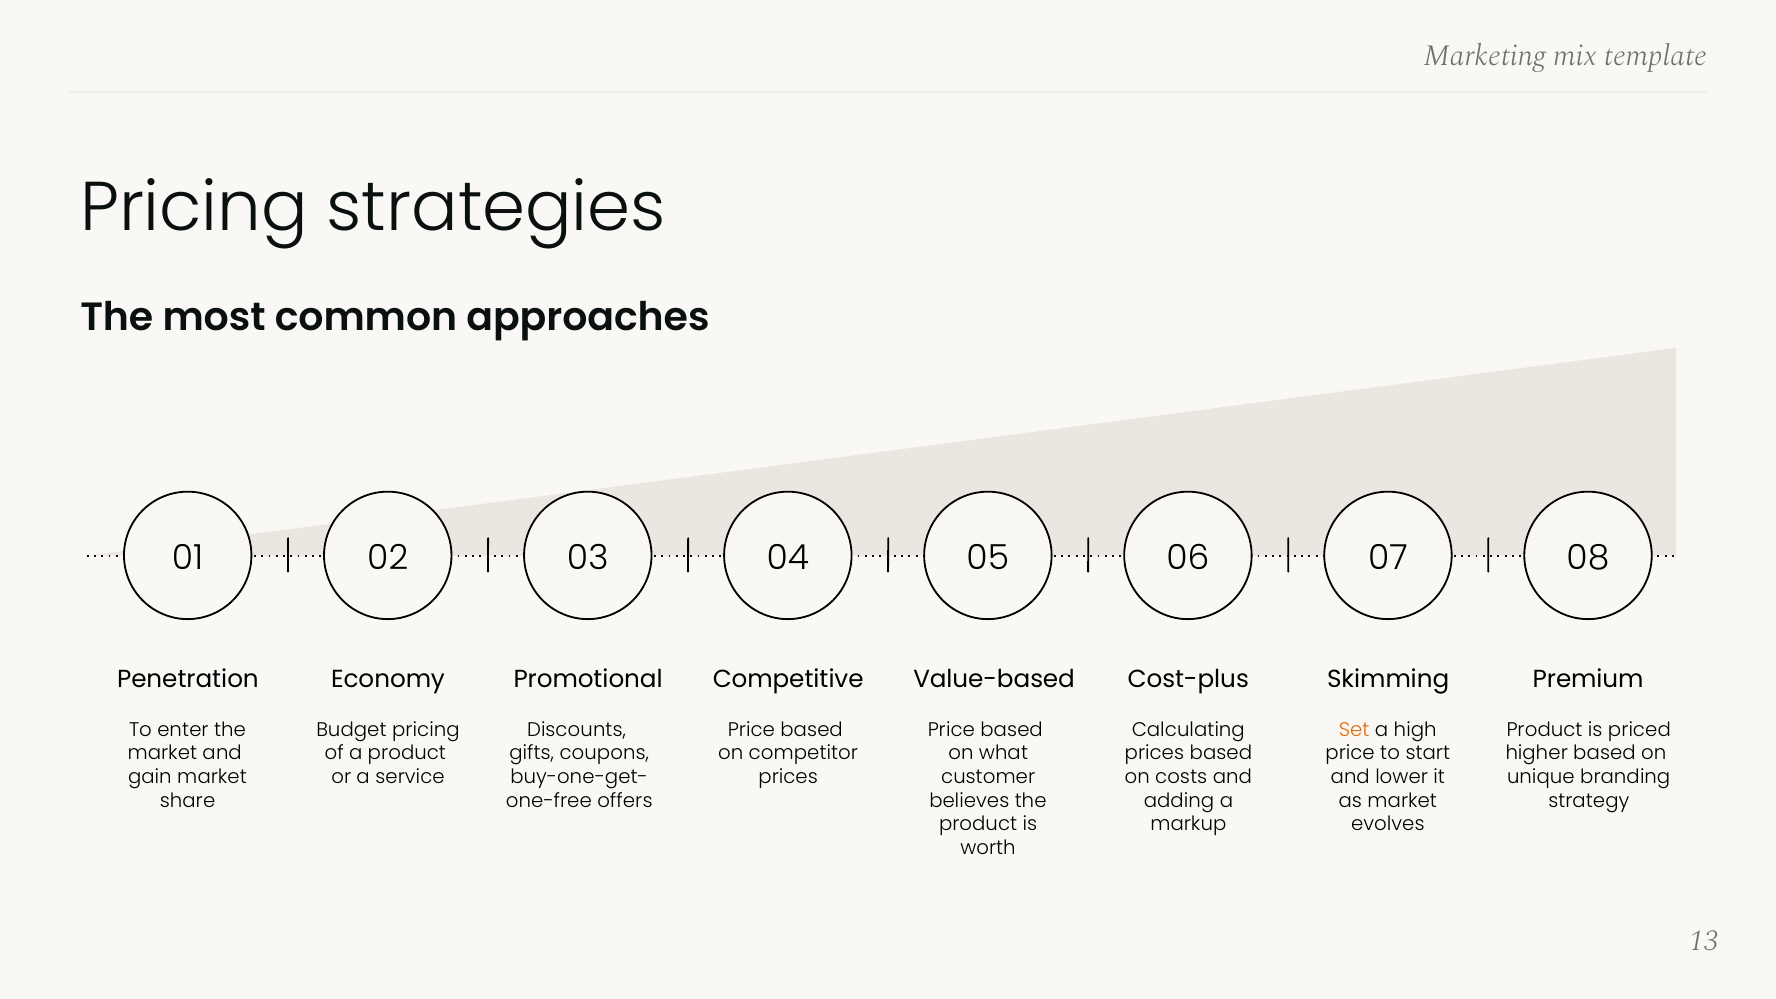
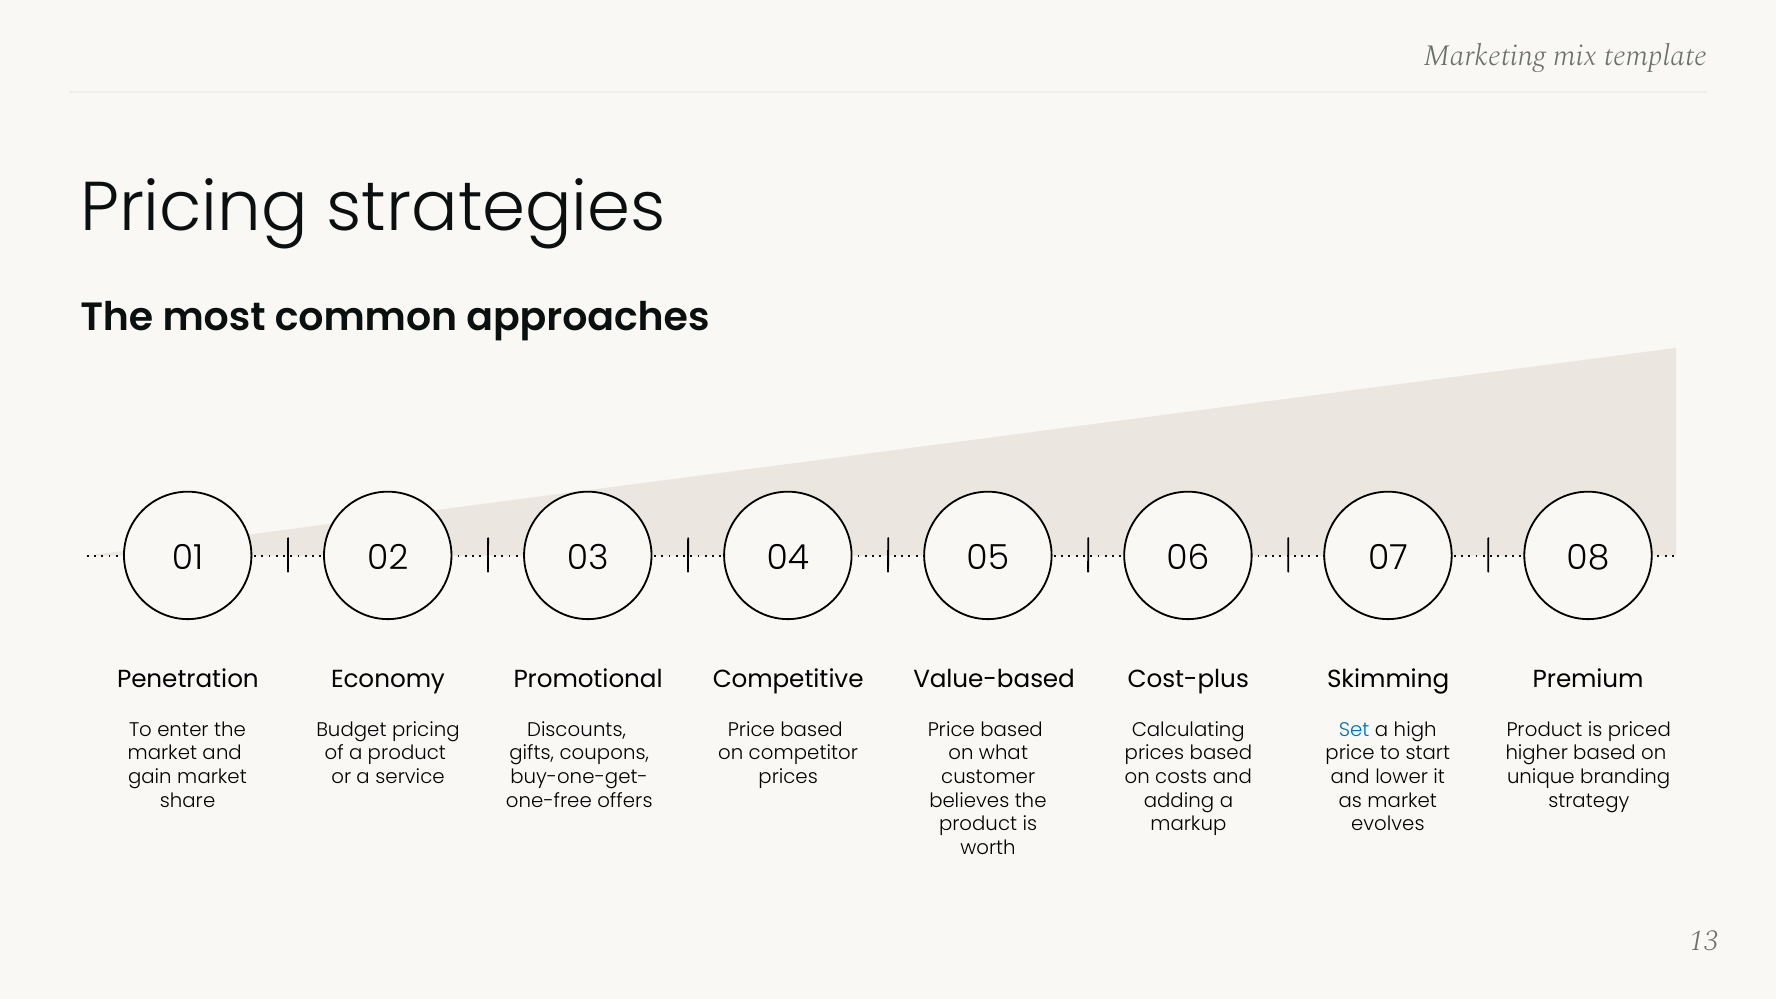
Set colour: orange -> blue
